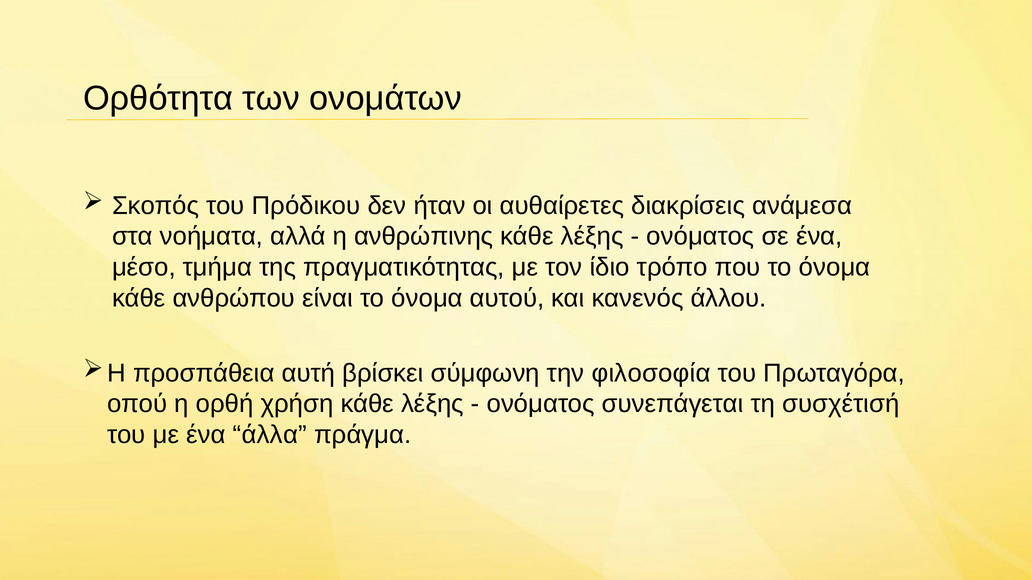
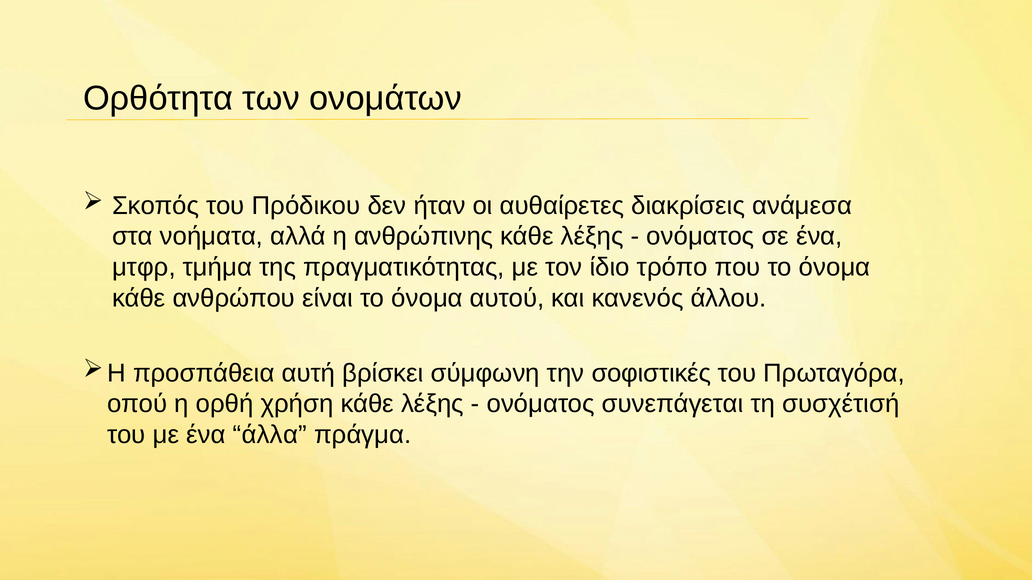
μέσο: μέσο -> μτφρ
φιλοσοφία: φιλοσοφία -> σοφιστικές
